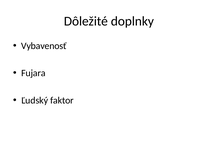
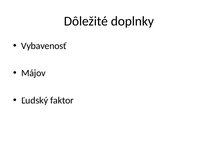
Fujara: Fujara -> Májov
